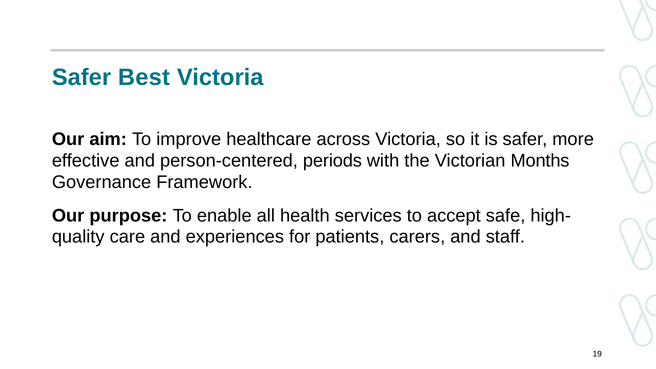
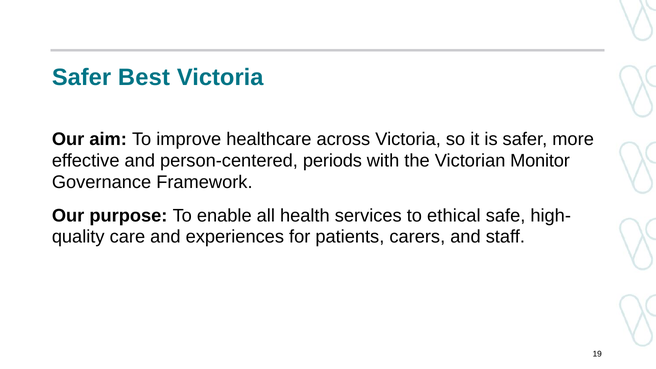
Months: Months -> Monitor
accept: accept -> ethical
